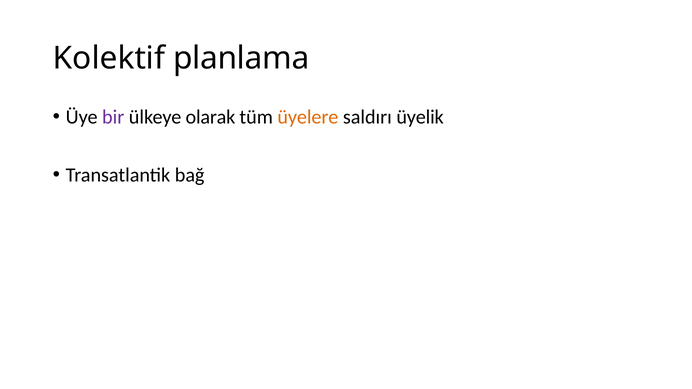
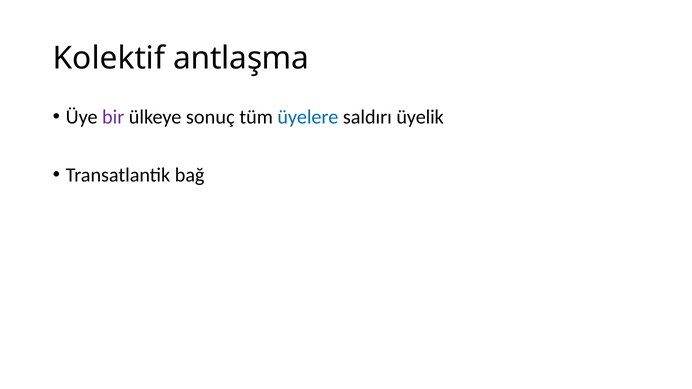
planlama: planlama -> antlaşma
olarak: olarak -> sonuç
üyelere colour: orange -> blue
